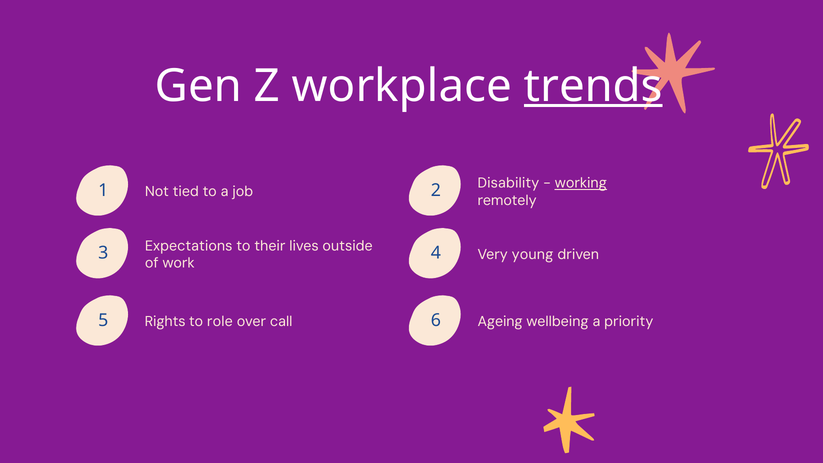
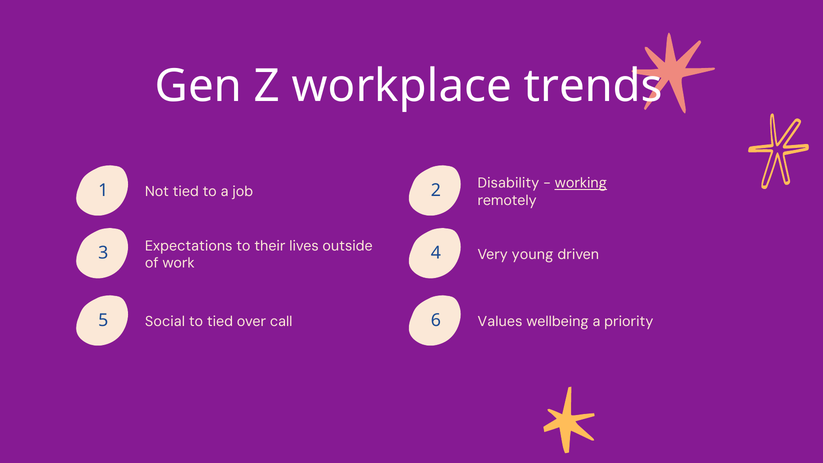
trends underline: present -> none
Rights: Rights -> Social
to role: role -> tied
Ageing: Ageing -> Values
